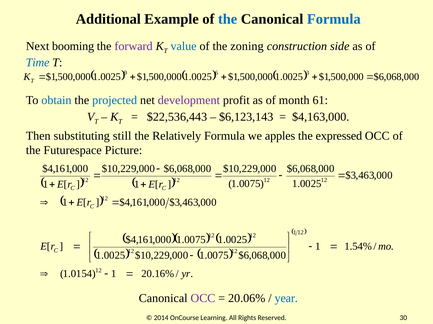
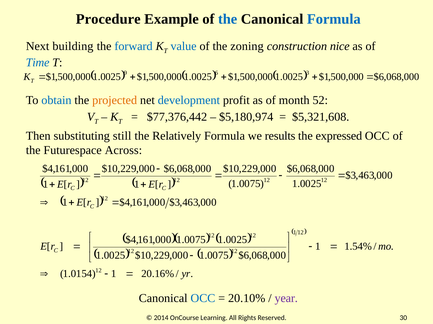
Additional: Additional -> Procedure
booming: booming -> building
forward colour: purple -> blue
side: side -> nice
projected colour: blue -> orange
development colour: purple -> blue
61: 61 -> 52
$22,536,443: $22,536,443 -> $77,376,442
$6,123,143: $6,123,143 -> $5,180,974
$4,163,000: $4,163,000 -> $5,321,608
apples: apples -> results
Picture: Picture -> Across
OCC at (203, 299) colour: purple -> blue
20.06%: 20.06% -> 20.10%
year colour: blue -> purple
